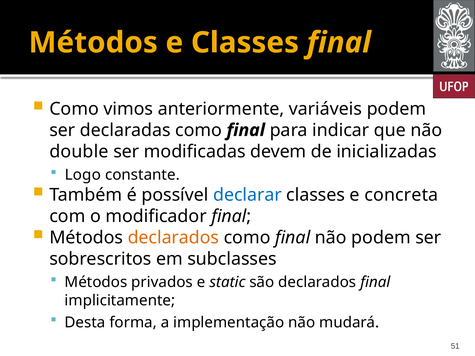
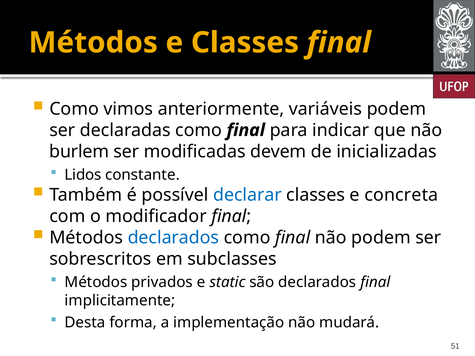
double: double -> burlem
Logo: Logo -> Lidos
declarados at (173, 238) colour: orange -> blue
